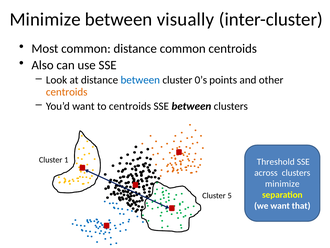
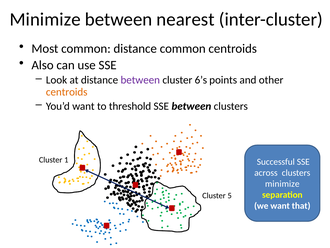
visually: visually -> nearest
between at (140, 80) colour: blue -> purple
0’s: 0’s -> 6’s
to centroids: centroids -> threshold
Threshold: Threshold -> Successful
